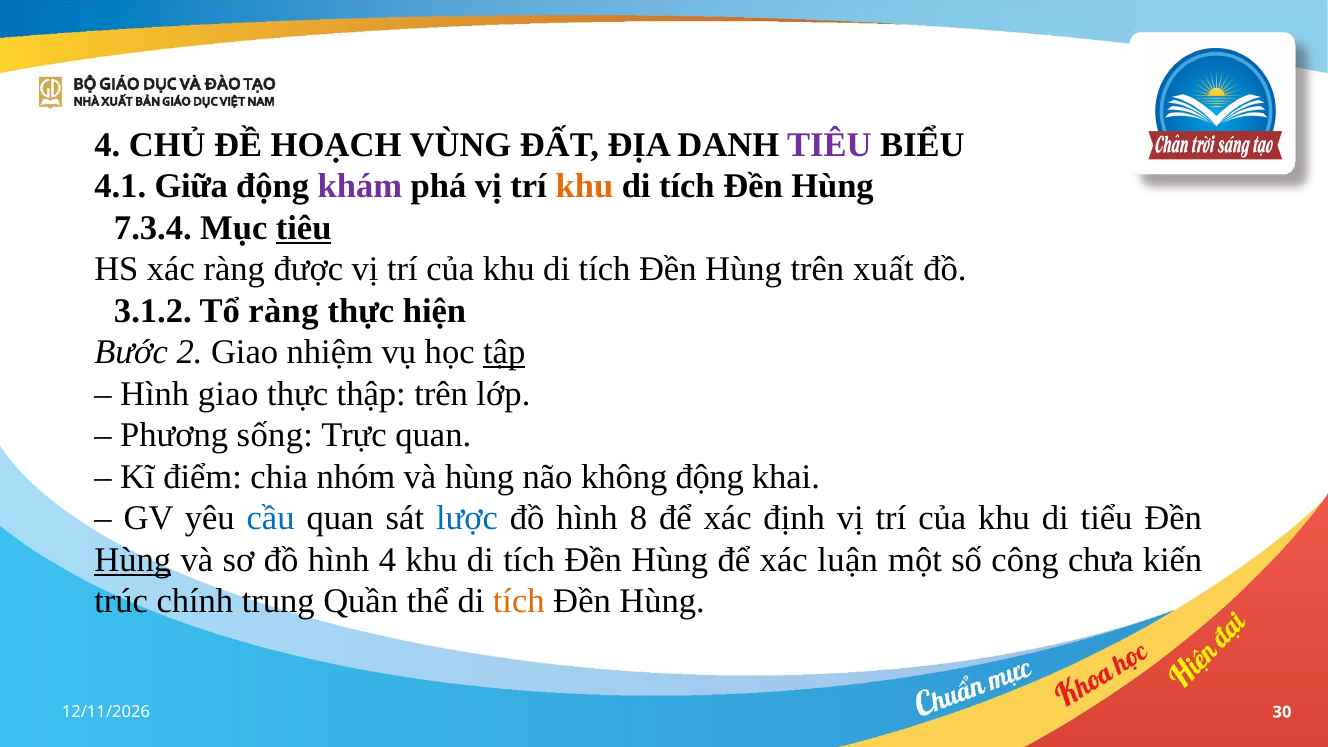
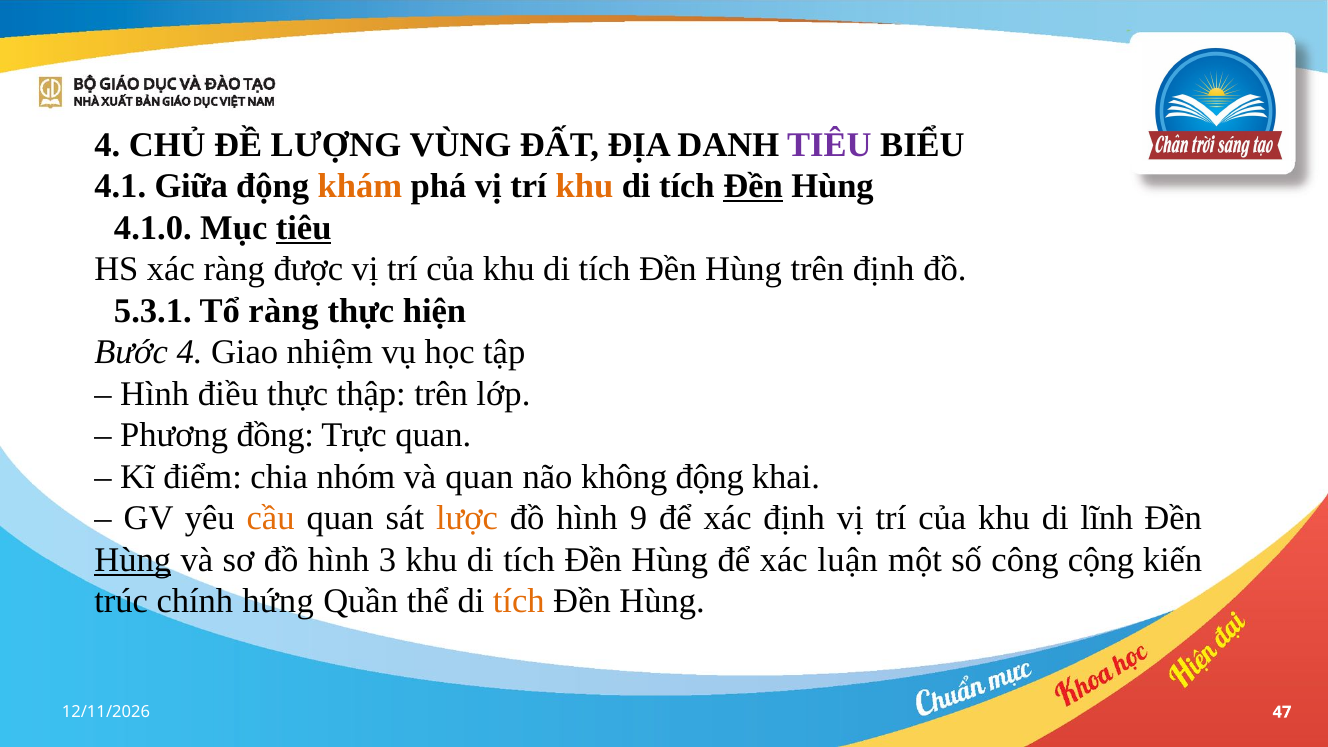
HOẠCH: HOẠCH -> LƯỢNG
khám colour: purple -> orange
Đền at (753, 187) underline: none -> present
7.3.4: 7.3.4 -> 4.1.0
trên xuất: xuất -> định
3.1.2: 3.1.2 -> 5.3.1
Bước 2: 2 -> 4
tập underline: present -> none
Hình giao: giao -> điều
sống: sống -> đồng
và hùng: hùng -> quan
cầu colour: blue -> orange
lược colour: blue -> orange
8: 8 -> 9
tiểu: tiểu -> lĩnh
hình 4: 4 -> 3
chưa: chưa -> cộng
trung: trung -> hứng
30: 30 -> 47
